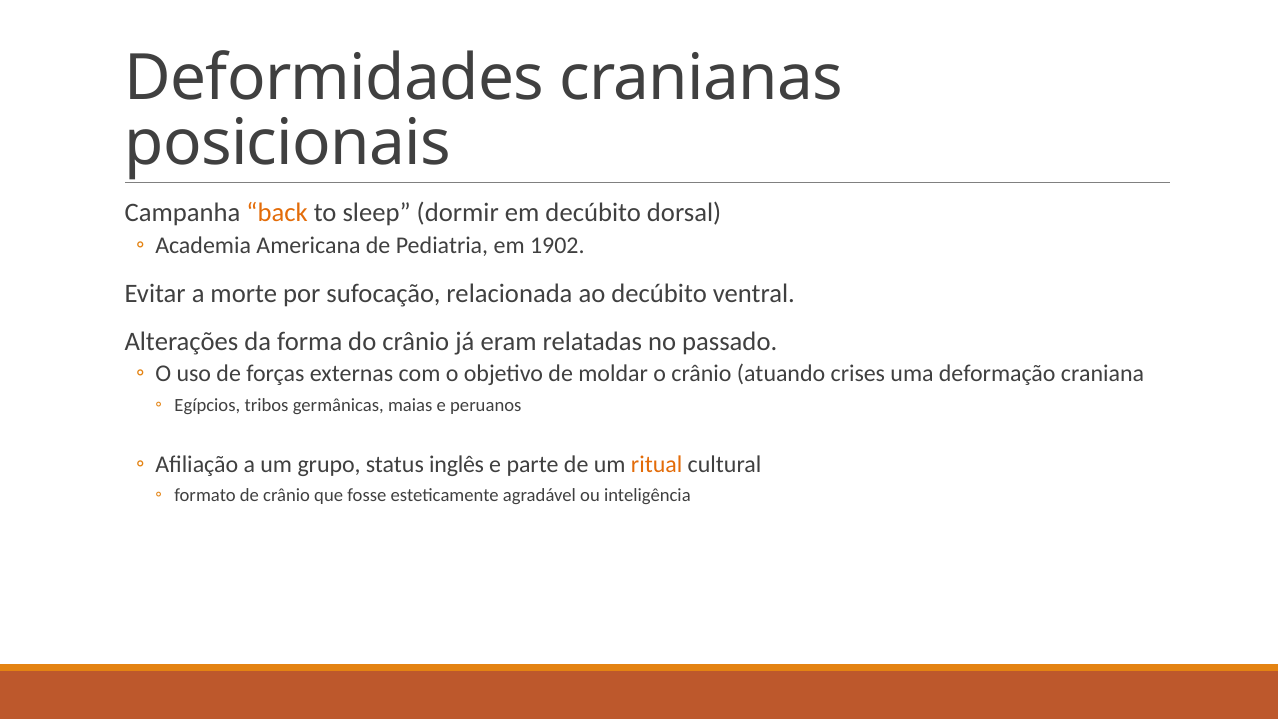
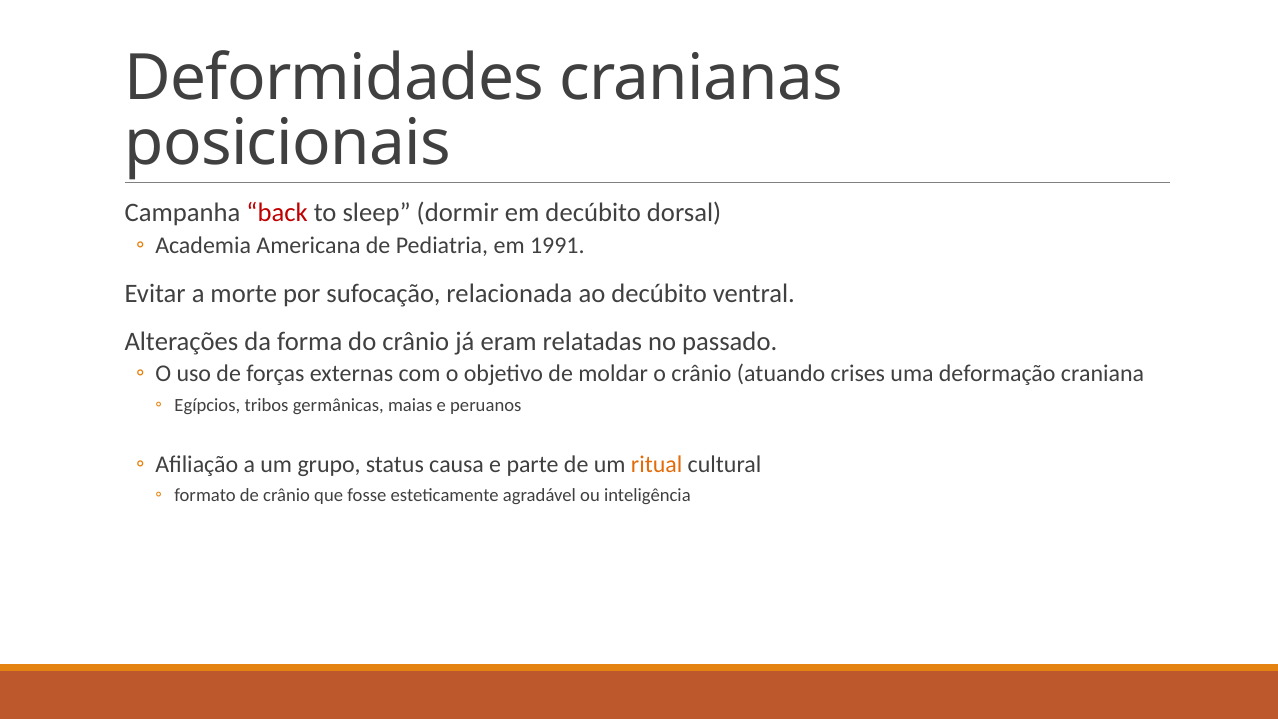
back colour: orange -> red
1902: 1902 -> 1991
inglês: inglês -> causa
